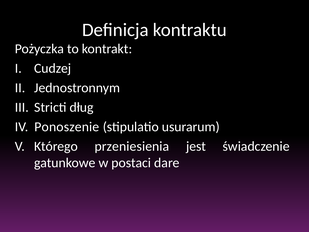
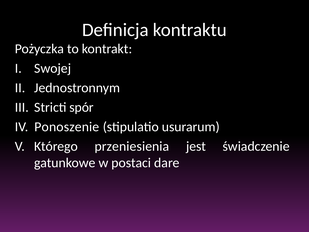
Cudzej: Cudzej -> Swojej
dług: dług -> spór
